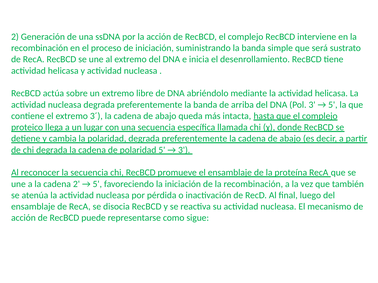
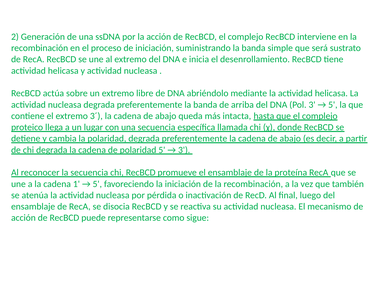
cadena 2: 2 -> 1
